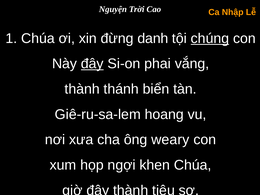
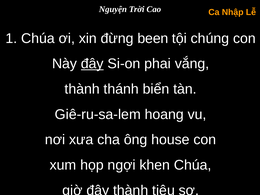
danh: danh -> been
chúng underline: present -> none
weary: weary -> house
